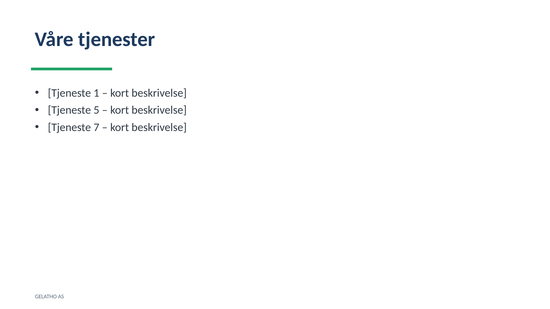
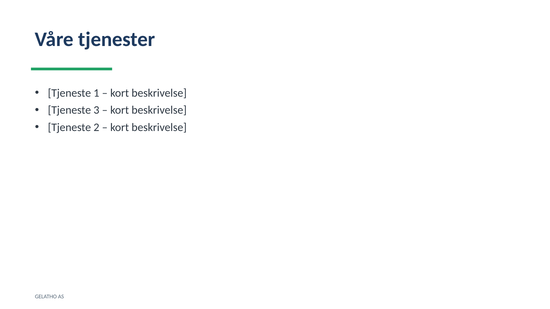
5: 5 -> 3
7: 7 -> 2
